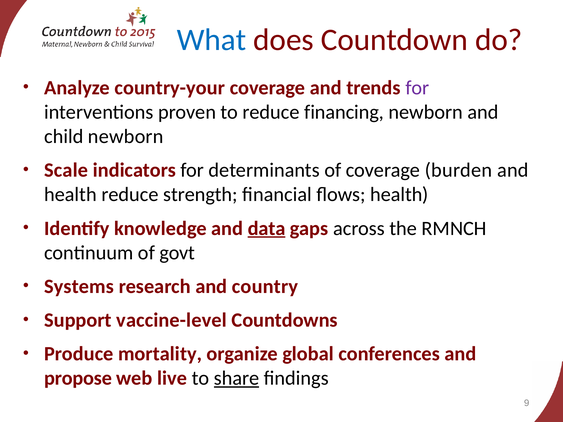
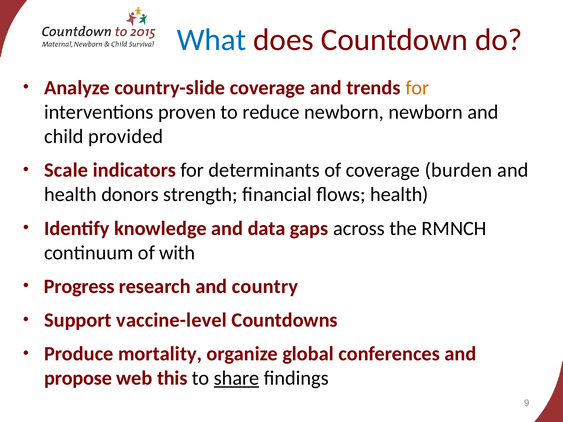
country-your: country-your -> country-slide
for at (417, 88) colour: purple -> orange
reduce financing: financing -> newborn
child newborn: newborn -> provided
health reduce: reduce -> donors
data underline: present -> none
govt: govt -> with
Systems: Systems -> Progress
live: live -> this
